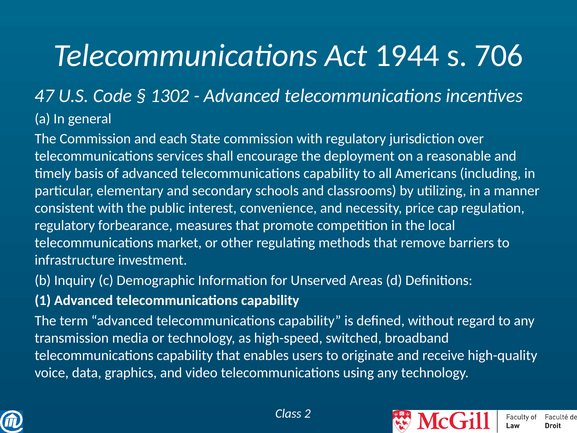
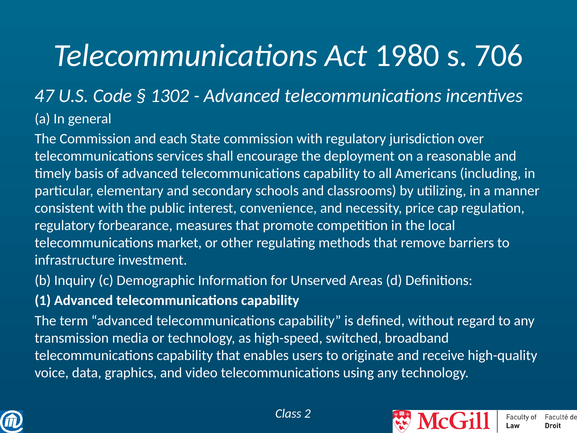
1944: 1944 -> 1980
